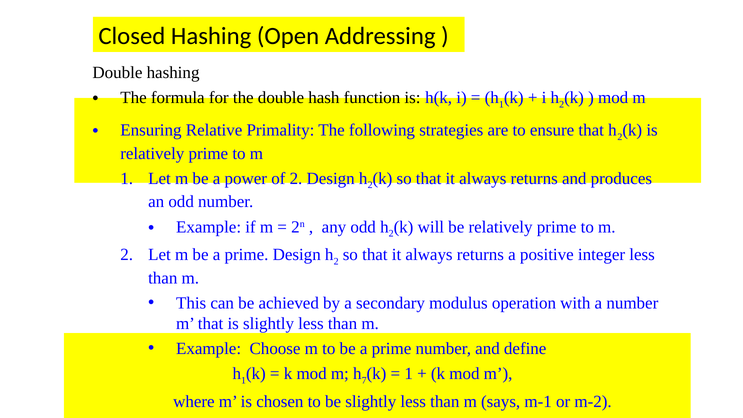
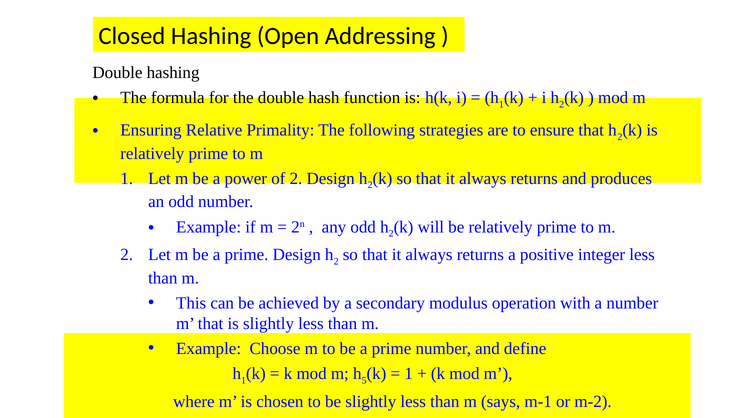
7: 7 -> 5
